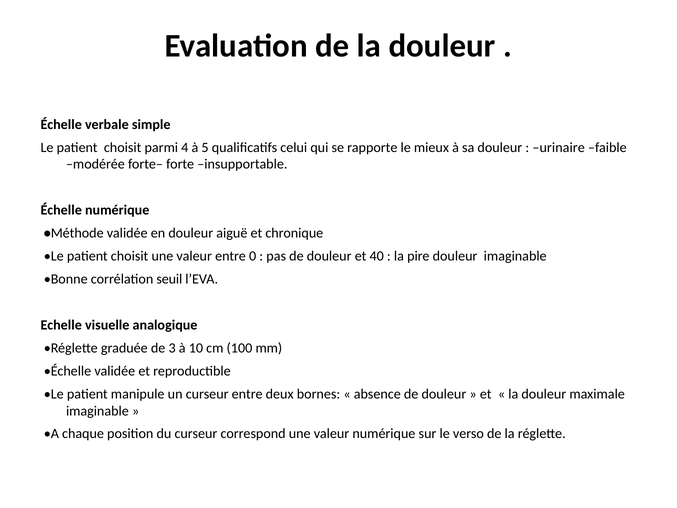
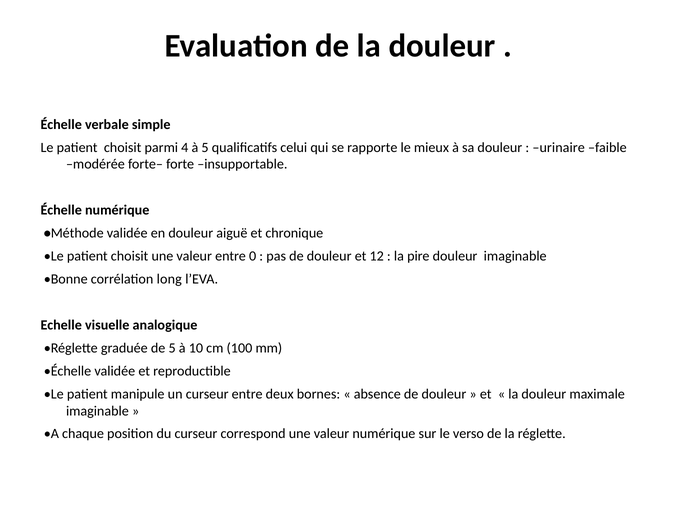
40: 40 -> 12
seuil: seuil -> long
de 3: 3 -> 5
